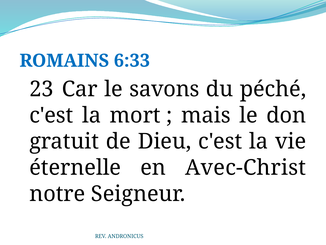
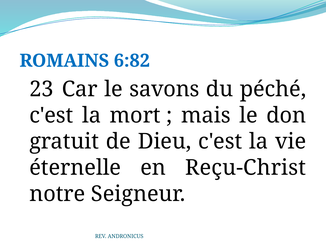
6:33: 6:33 -> 6:82
Avec-Christ: Avec-Christ -> Reçu-Christ
